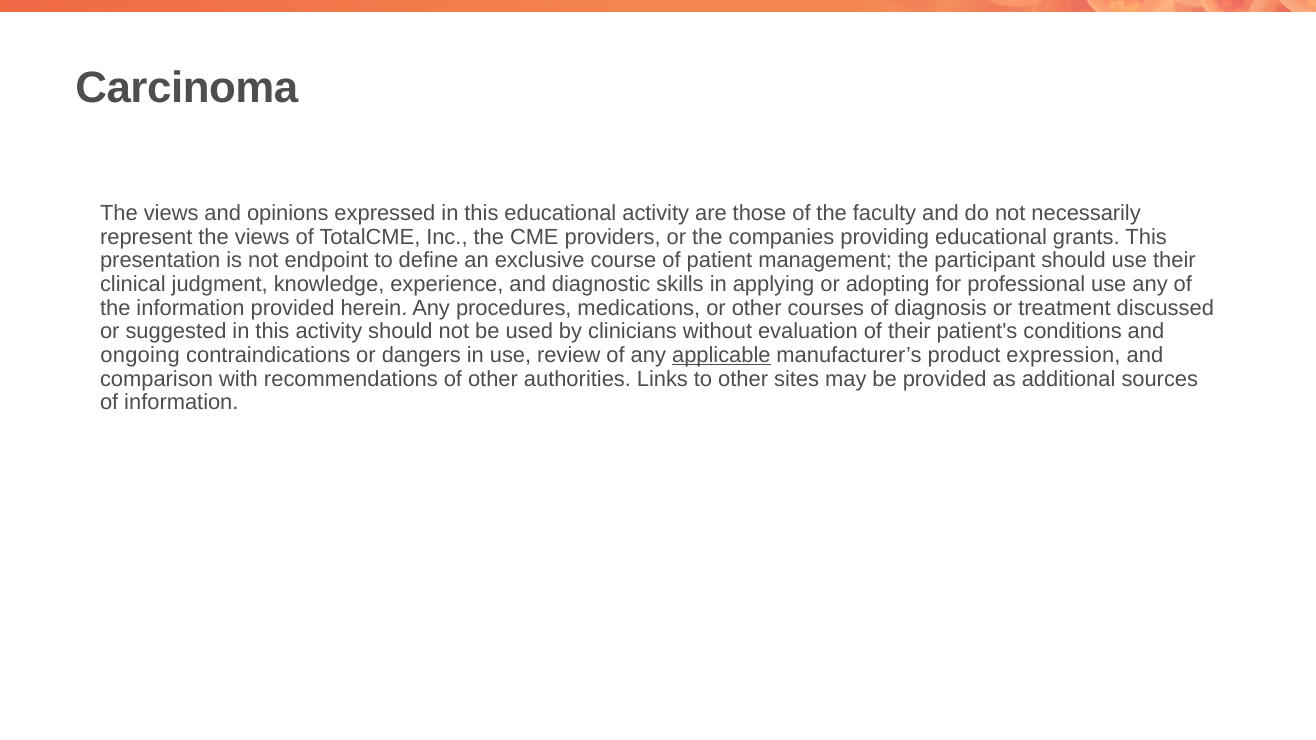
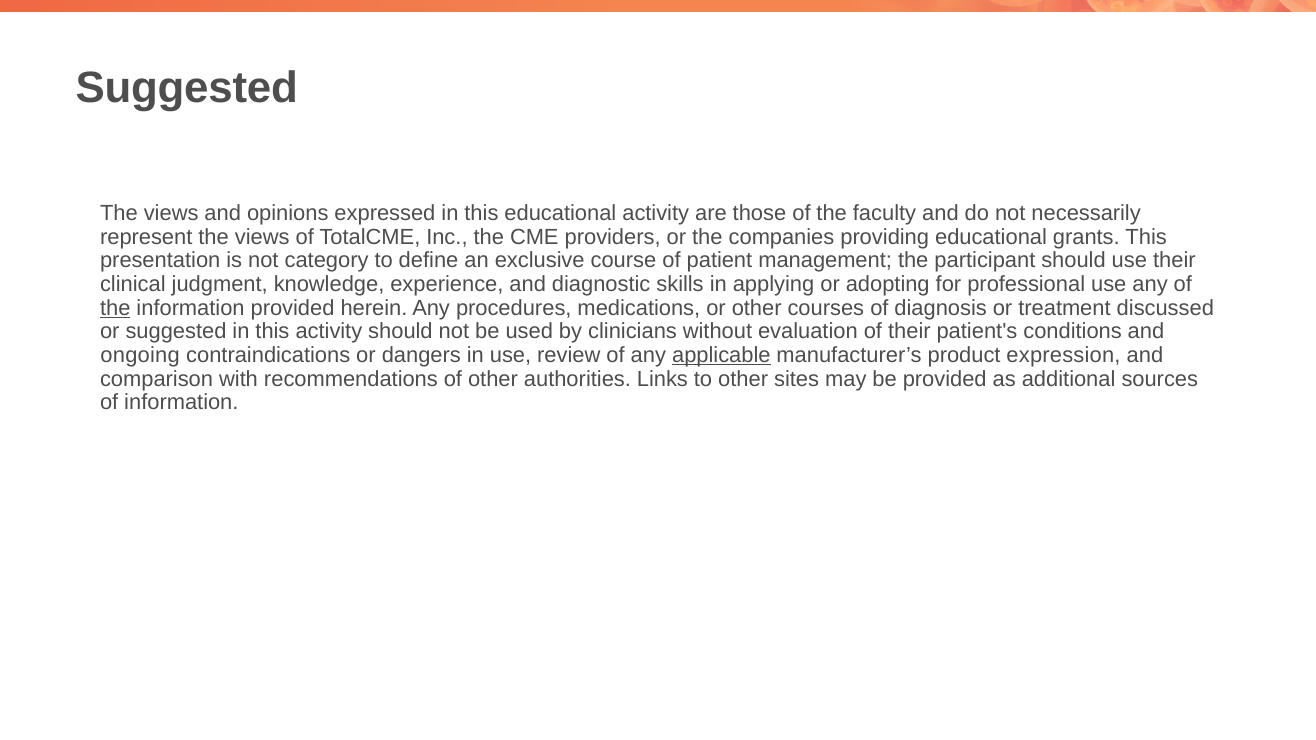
Carcinoma at (187, 89): Carcinoma -> Suggested
endpoint: endpoint -> category
the at (115, 308) underline: none -> present
